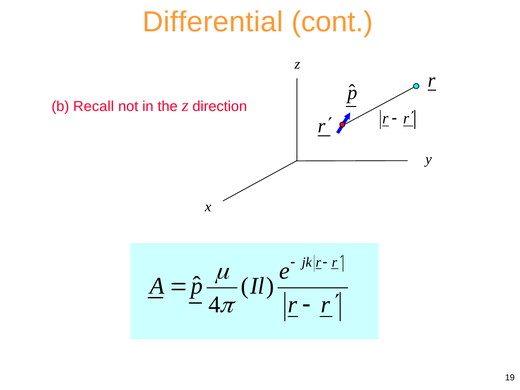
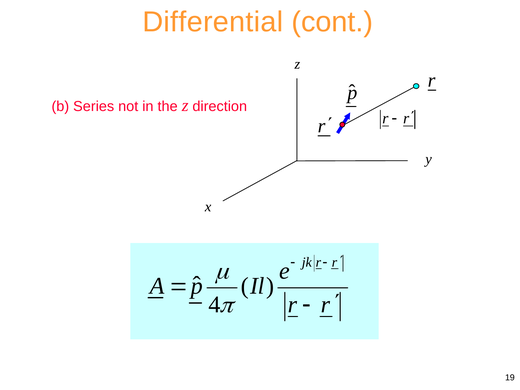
Recall: Recall -> Series
